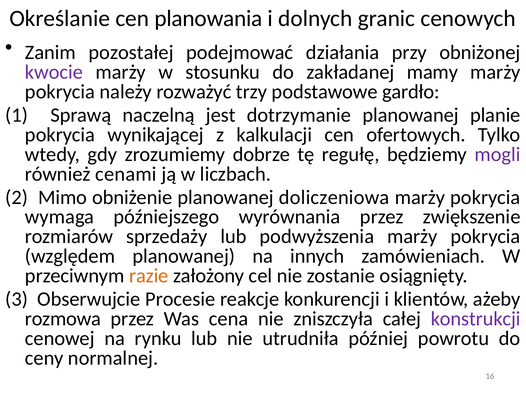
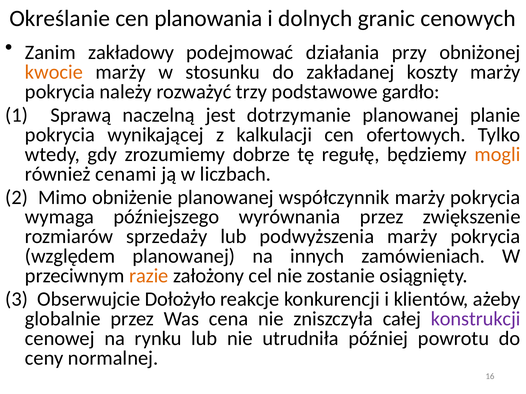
pozostałej: pozostałej -> zakładowy
kwocie colour: purple -> orange
mamy: mamy -> koszty
mogli colour: purple -> orange
doliczeniowa: doliczeniowa -> współczynnik
Procesie: Procesie -> Dołożyło
rozmowa: rozmowa -> globalnie
